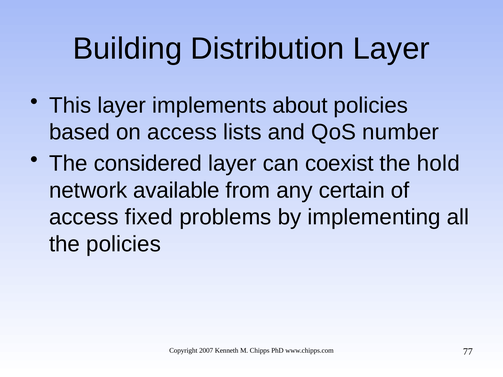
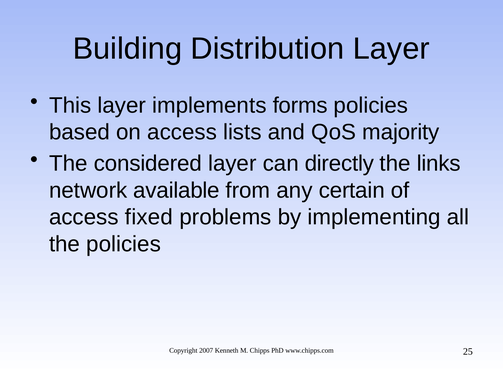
about: about -> forms
number: number -> majority
coexist: coexist -> directly
hold: hold -> links
77: 77 -> 25
